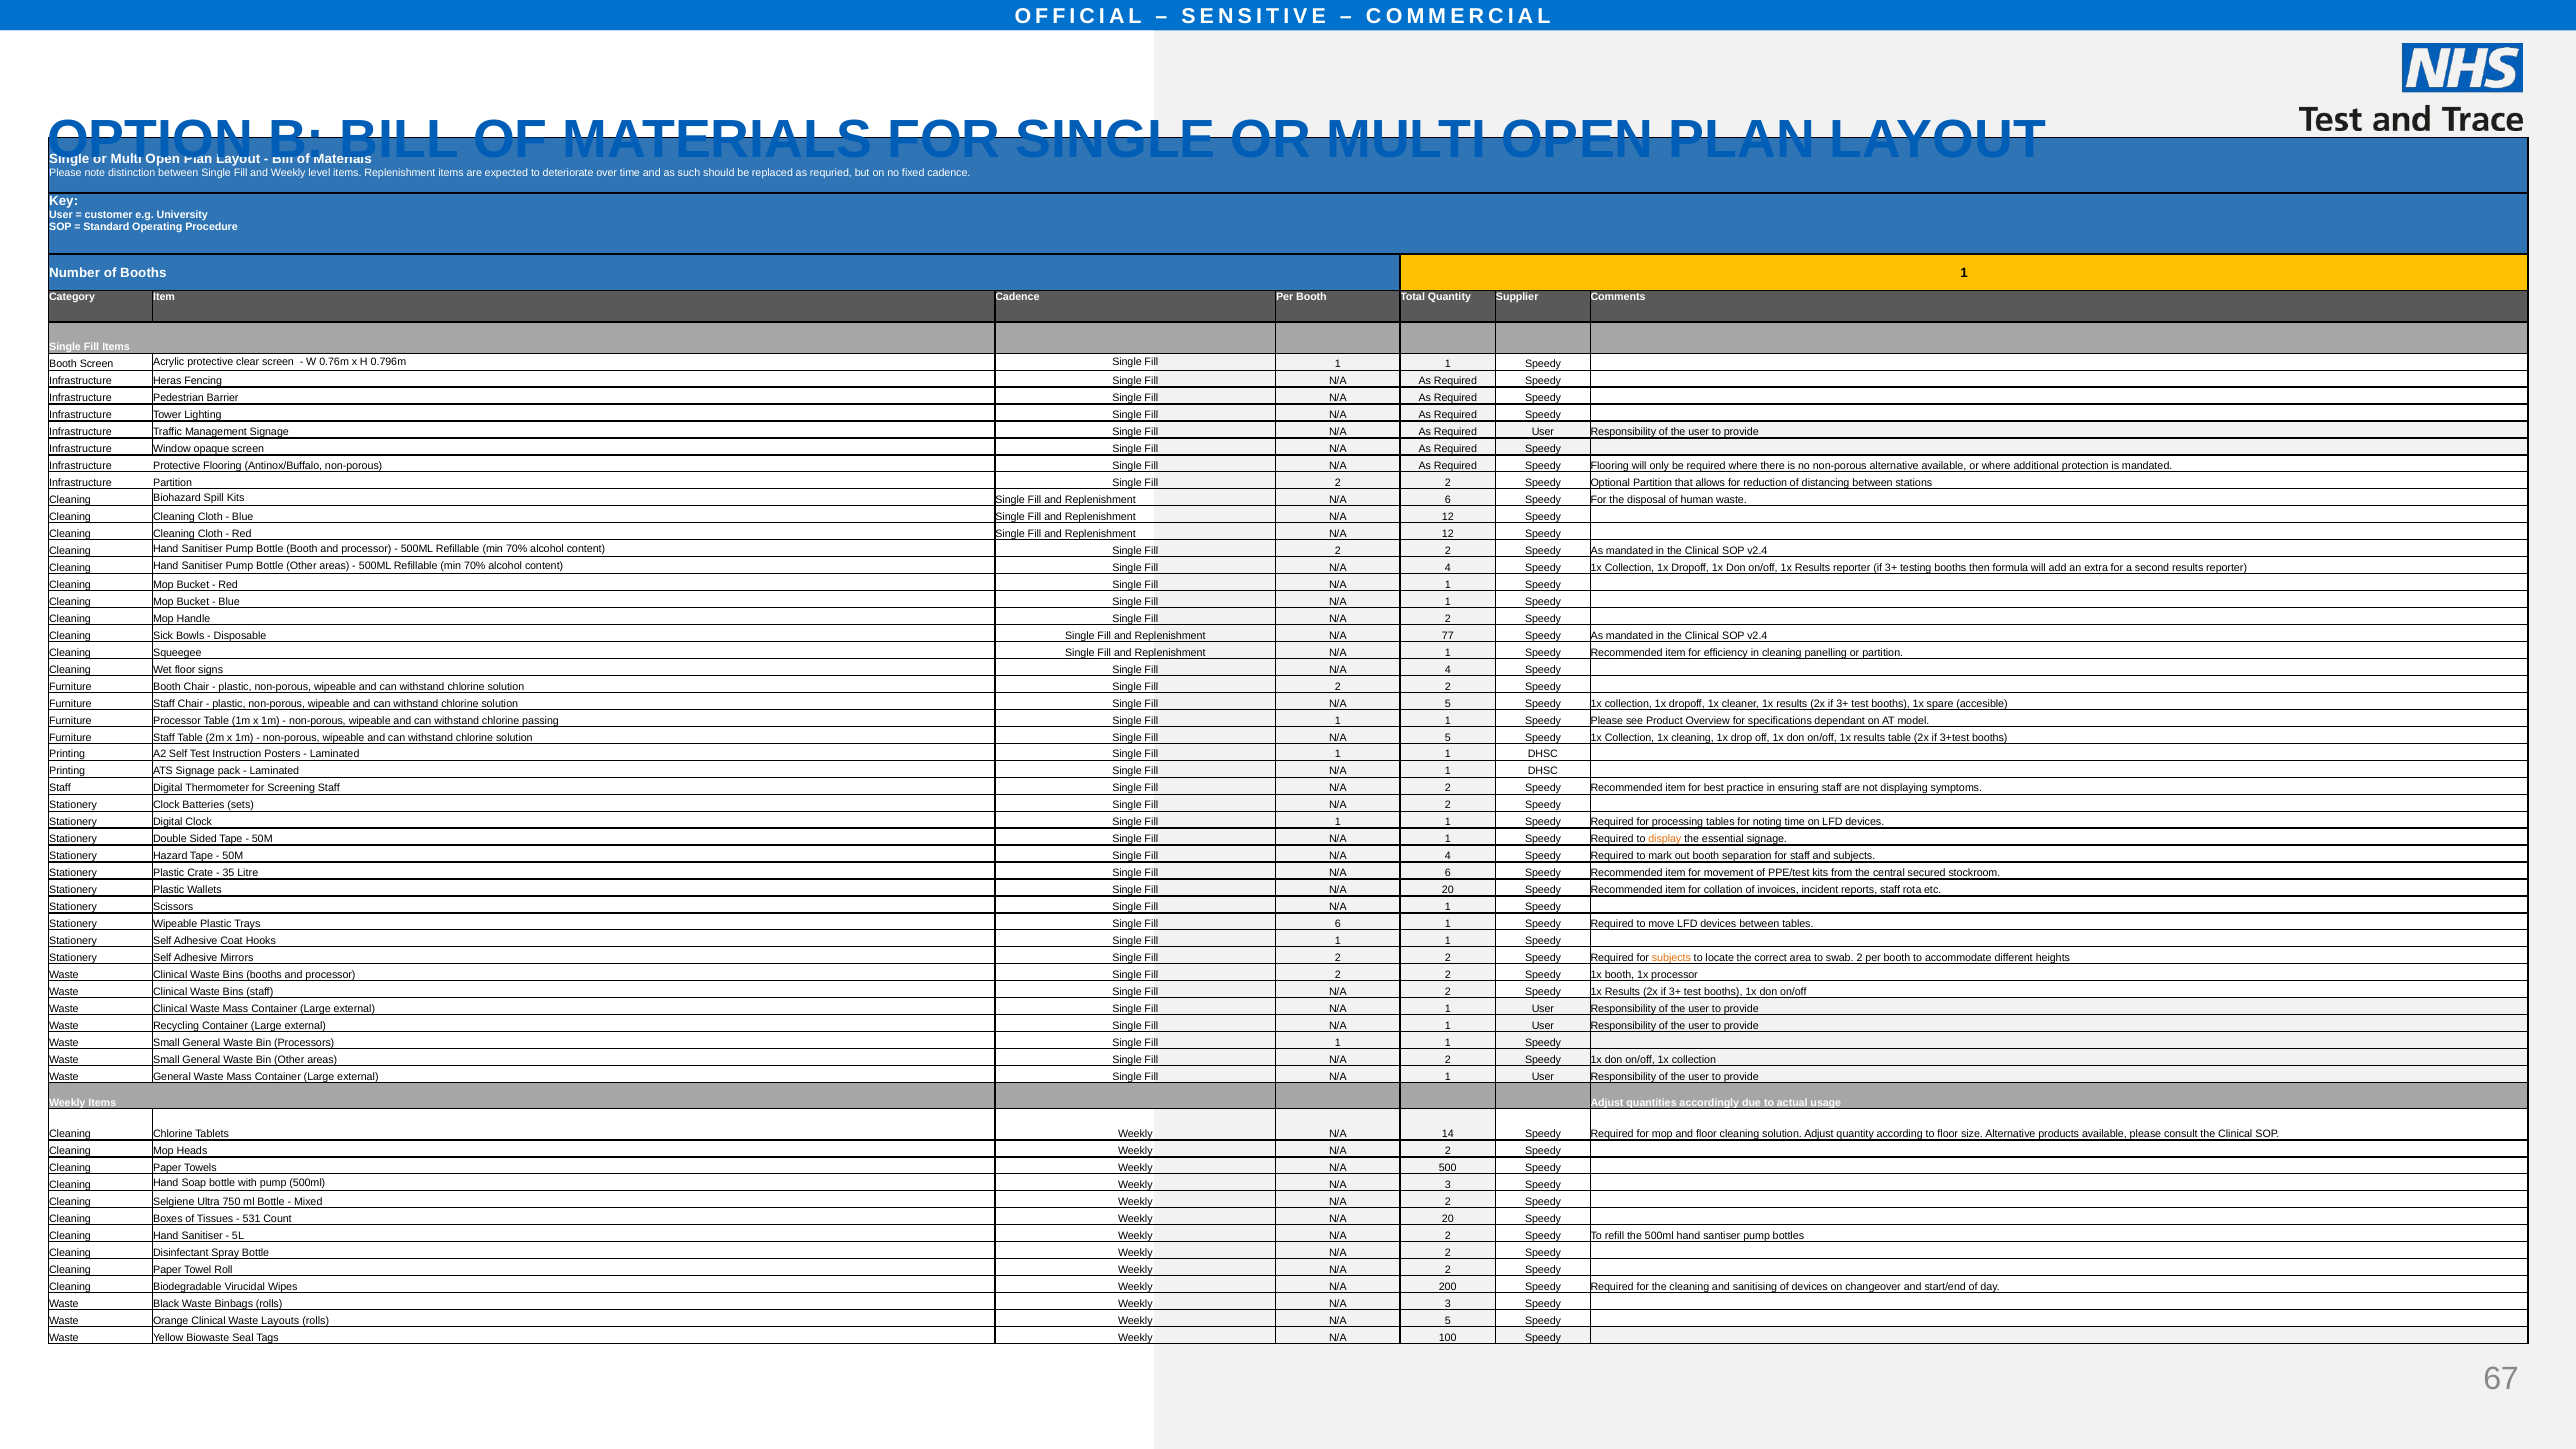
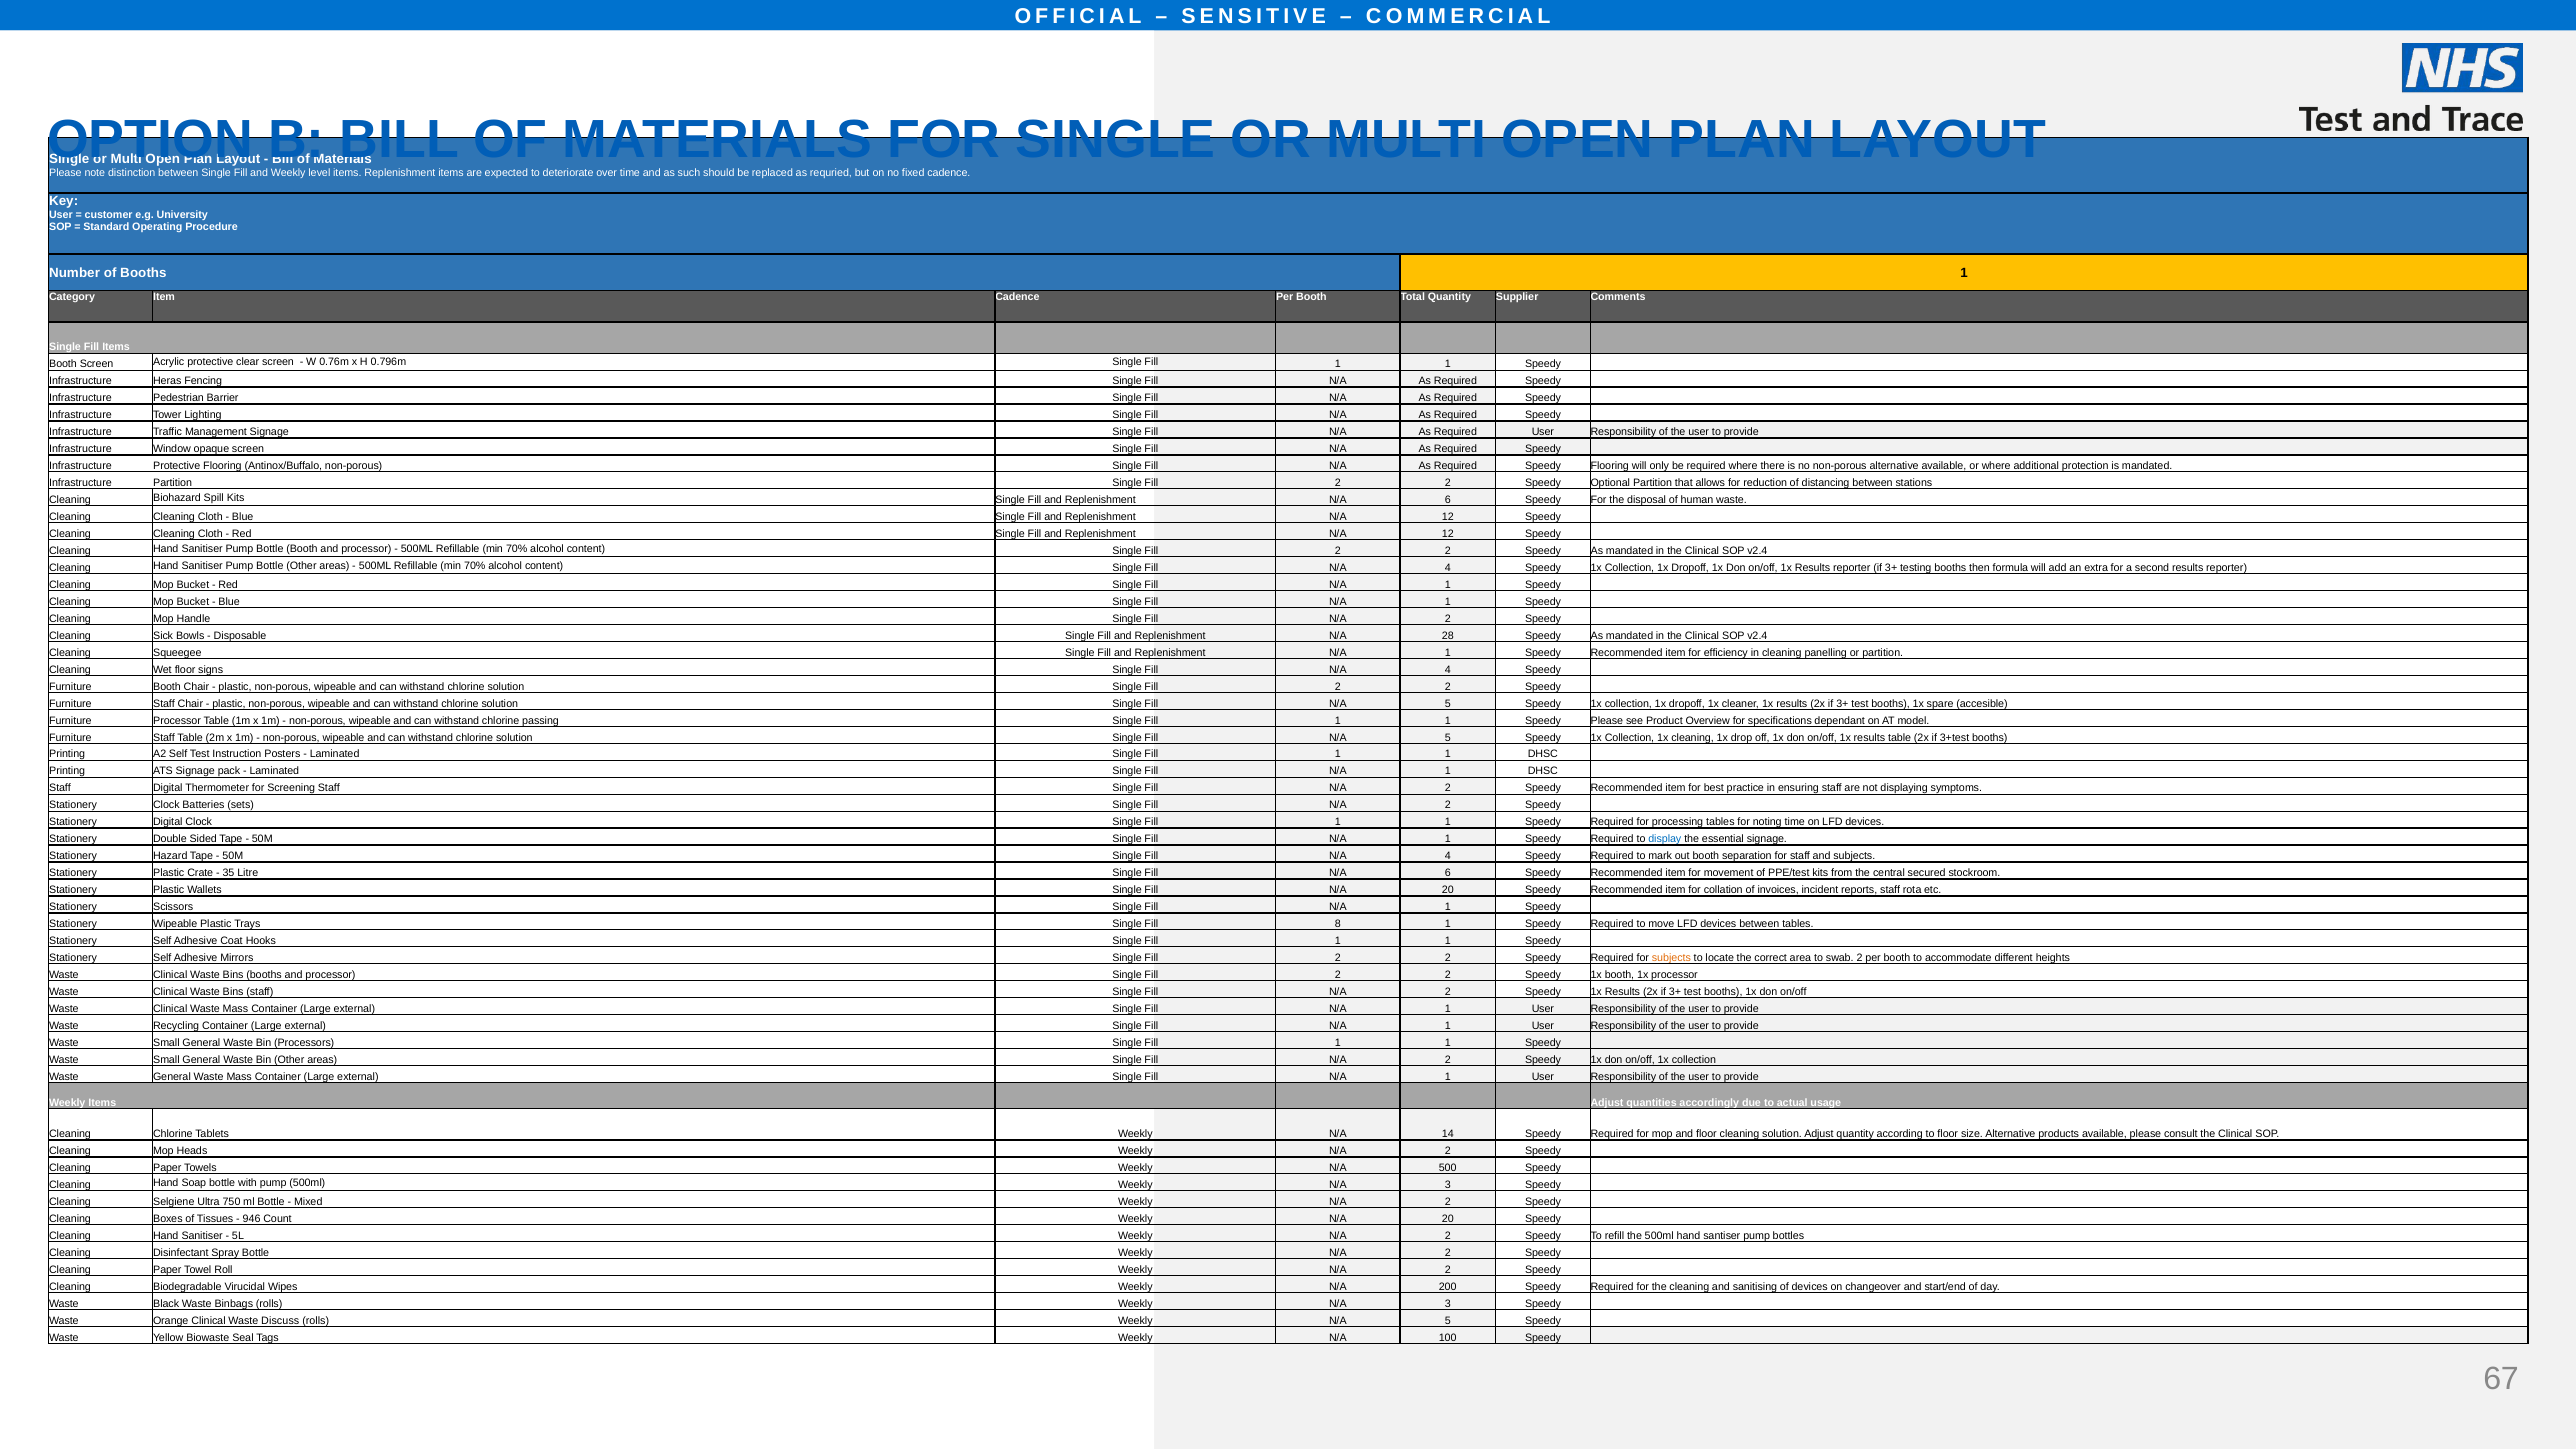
77: 77 -> 28
display colour: orange -> blue
Fill 6: 6 -> 8
531: 531 -> 946
Layouts: Layouts -> Discuss
